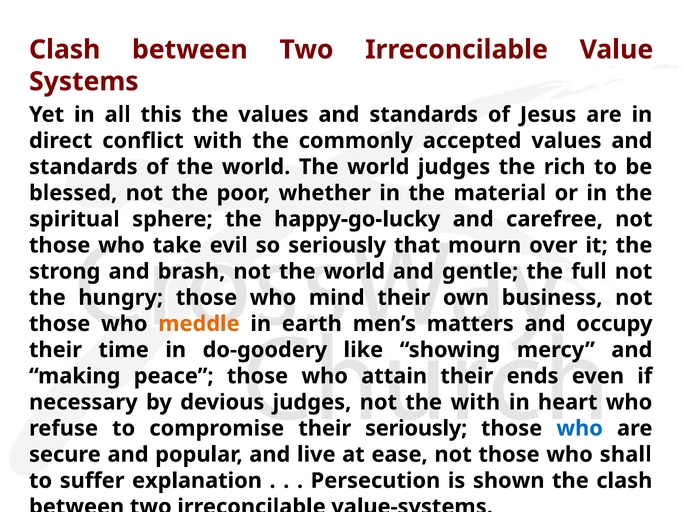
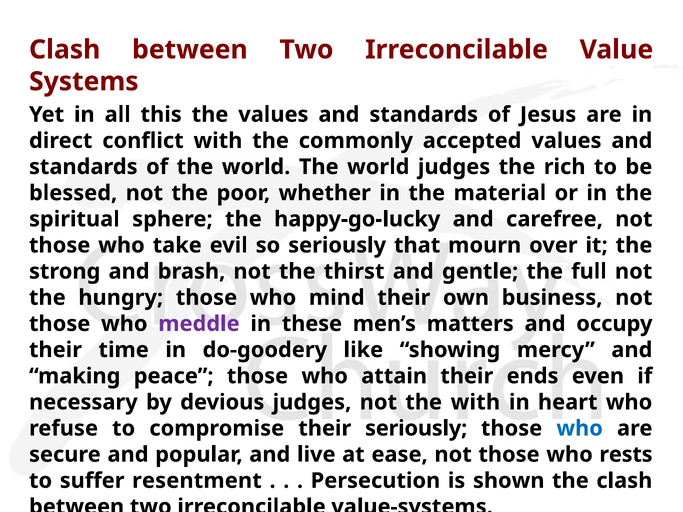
not the world: world -> thirst
meddle colour: orange -> purple
earth: earth -> these
shall: shall -> rests
explanation: explanation -> resentment
